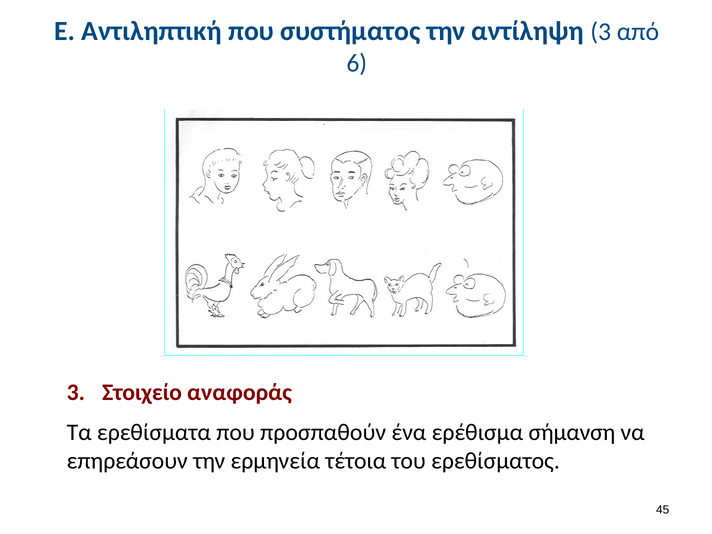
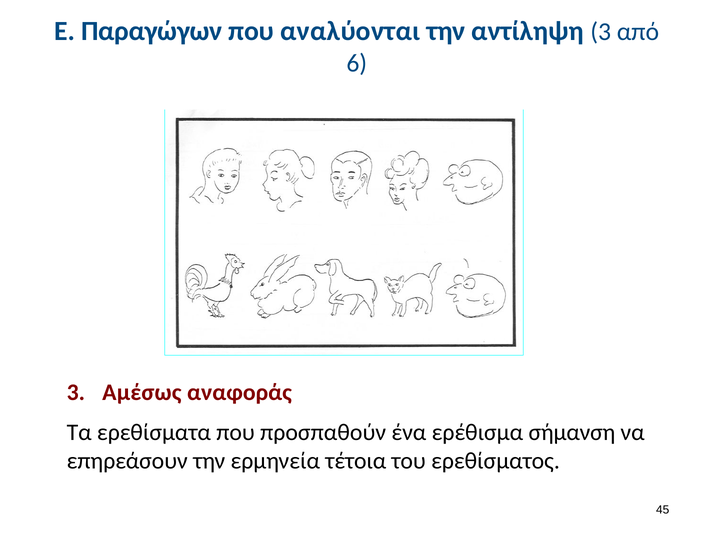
Αντιληπτική: Αντιληπτική -> Παραγώγων
συστήματος: συστήματος -> αναλύονται
Στοιχείο: Στοιχείο -> Αμέσως
